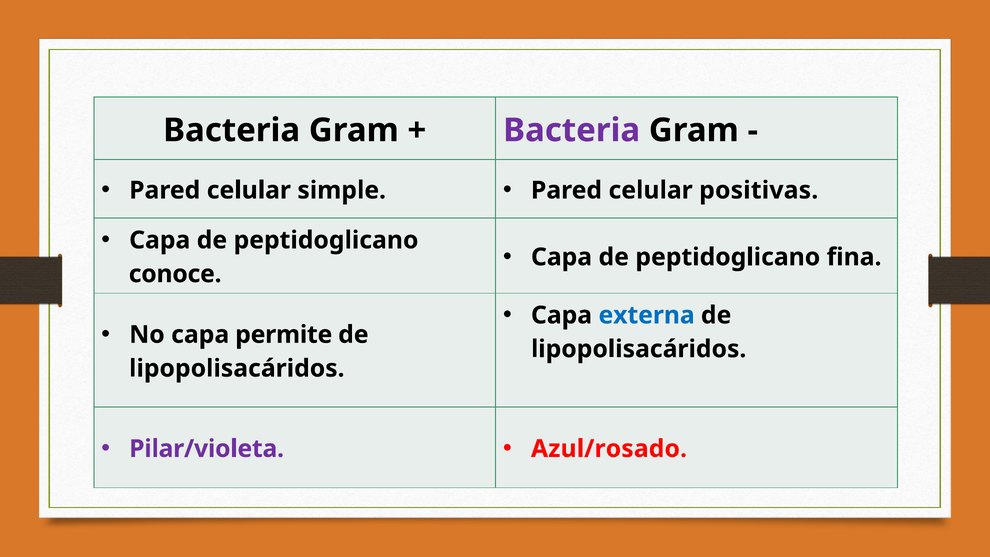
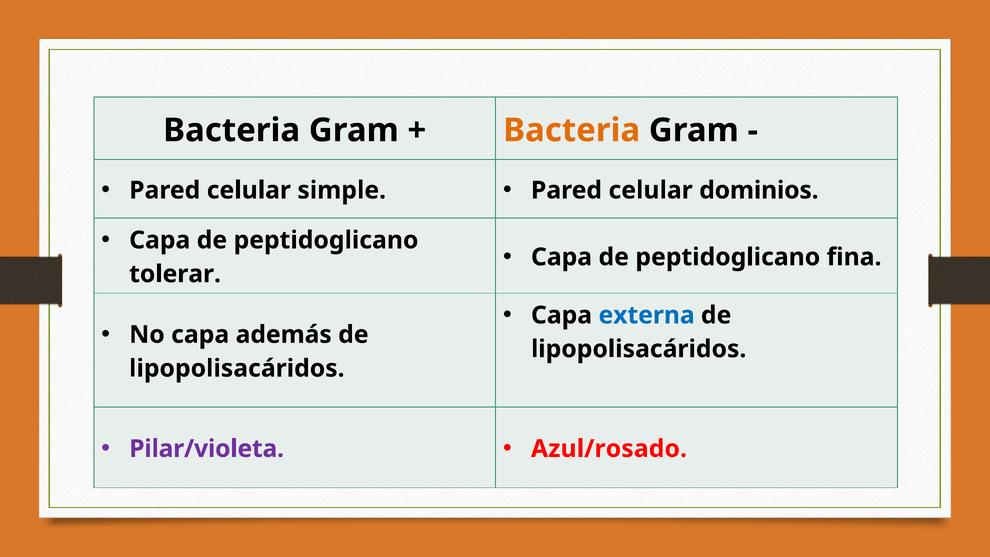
Bacteria at (572, 130) colour: purple -> orange
positivas: positivas -> dominios
conoce: conoce -> tolerar
permite: permite -> además
